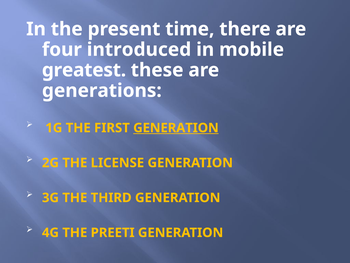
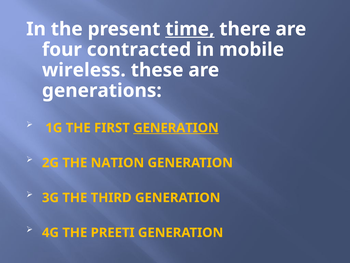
time underline: none -> present
introduced: introduced -> contracted
greatest: greatest -> wireless
LICENSE: LICENSE -> NATION
